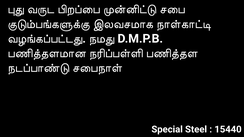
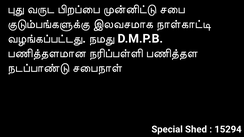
Steel: Steel -> Shed
15440: 15440 -> 15294
